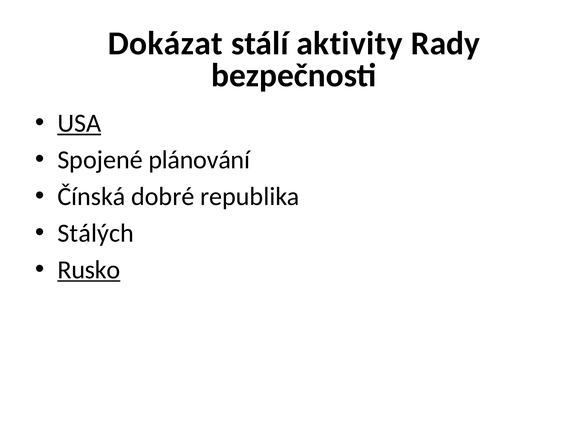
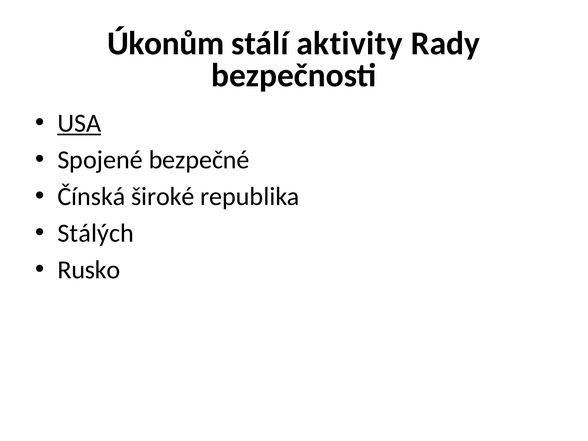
Dokázat: Dokázat -> Úkonům
plánování: plánování -> bezpečné
dobré: dobré -> široké
Rusko underline: present -> none
